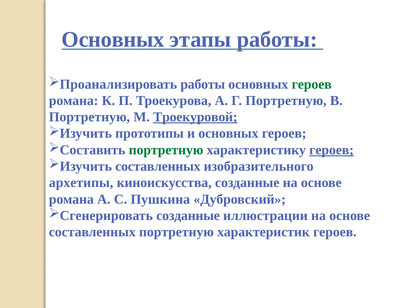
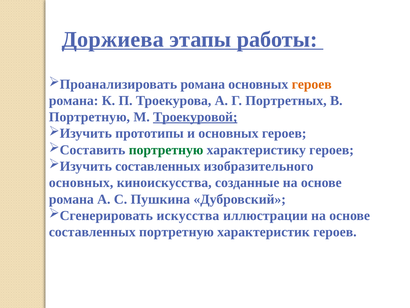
Основных at (113, 39): Основных -> Доржиева
работы at (203, 84): работы -> романа
героев at (312, 84) colour: green -> orange
Г Портретную: Портретную -> Портретных
героев at (332, 150) underline: present -> none
архетипы at (81, 182): архетипы -> основных
созданные at (188, 215): созданные -> искусства
